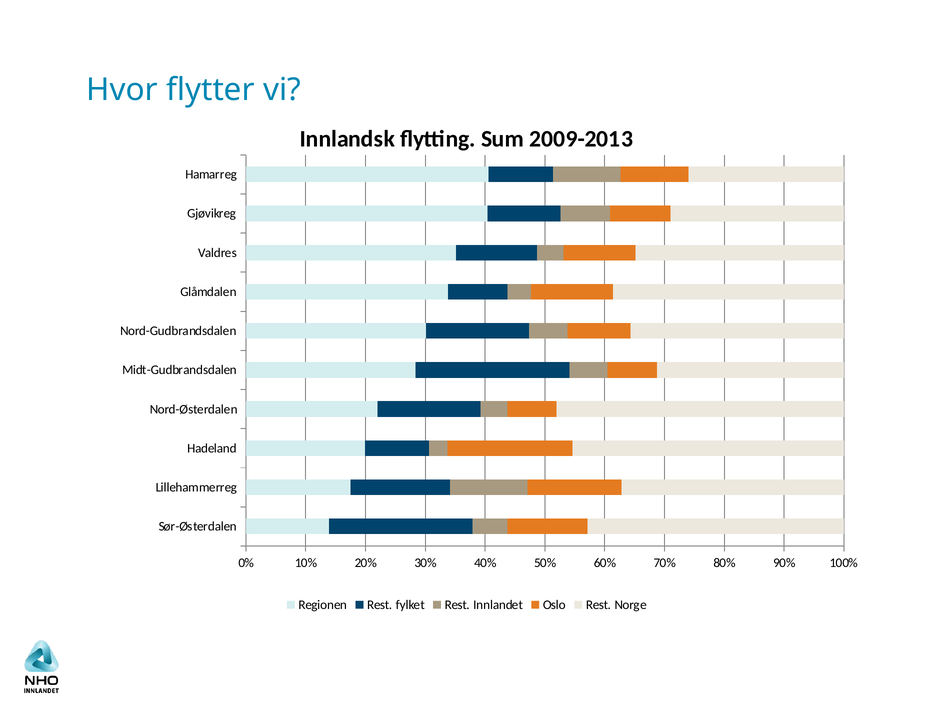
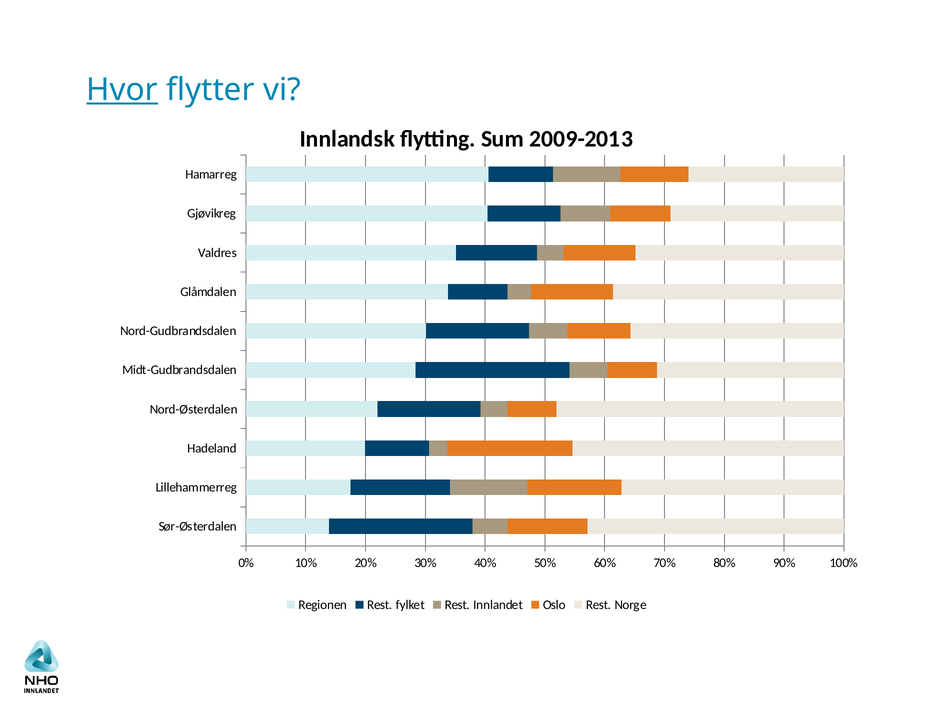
Hvor underline: none -> present
